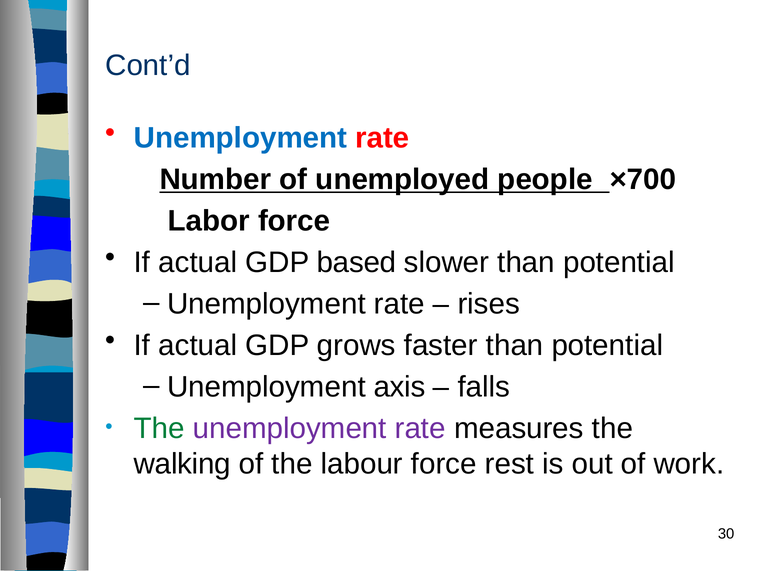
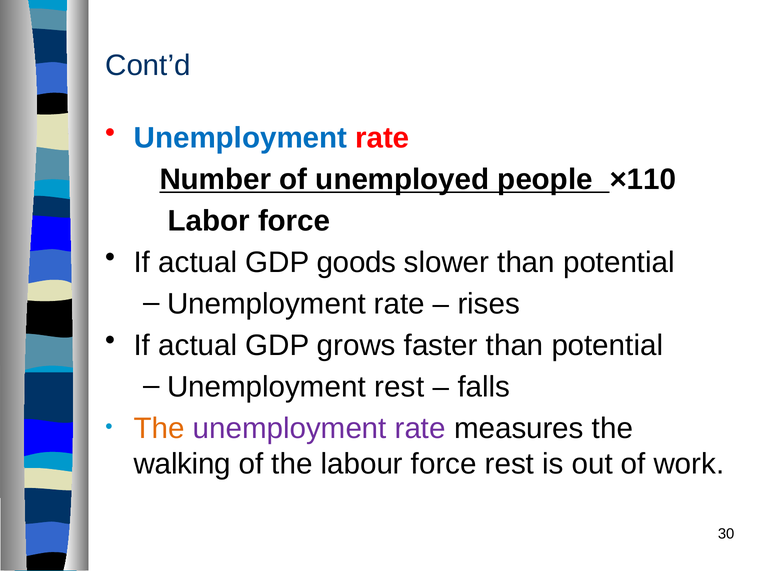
×700: ×700 -> ×110
based: based -> goods
Unemployment axis: axis -> rest
The at (159, 428) colour: green -> orange
